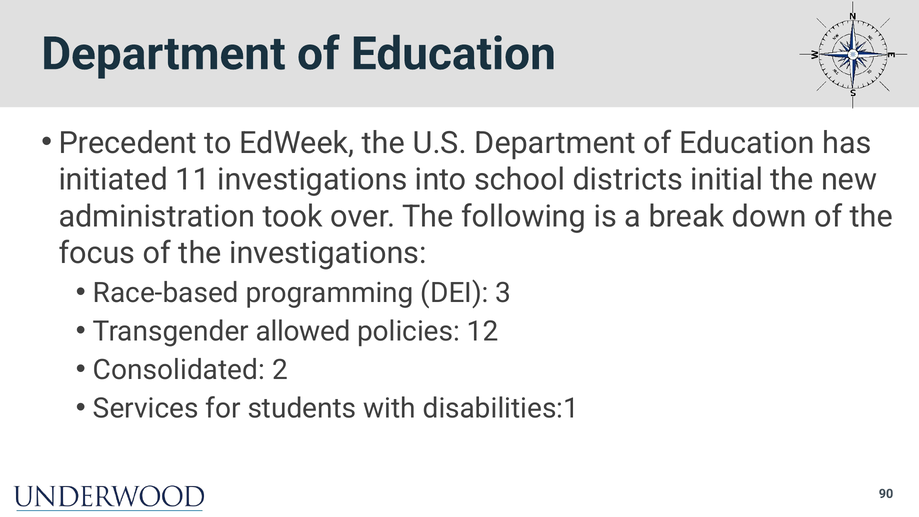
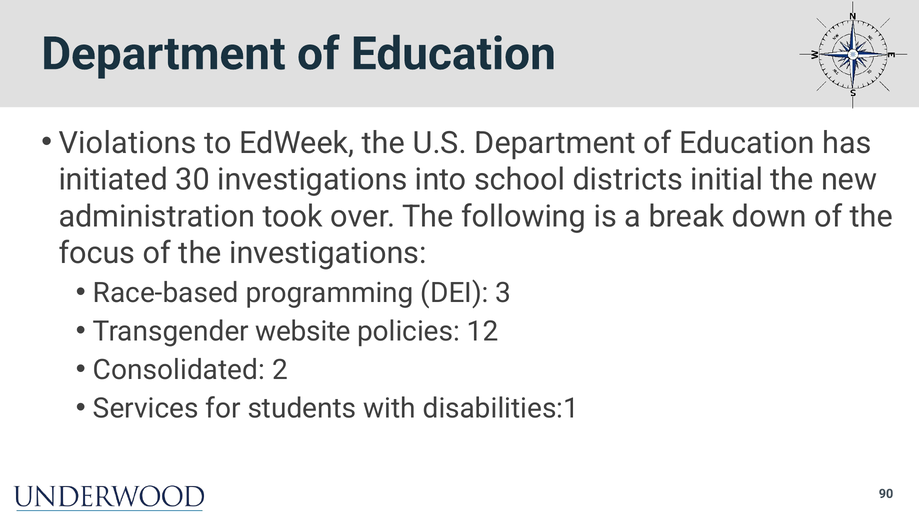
Precedent: Precedent -> Violations
11: 11 -> 30
allowed: allowed -> website
